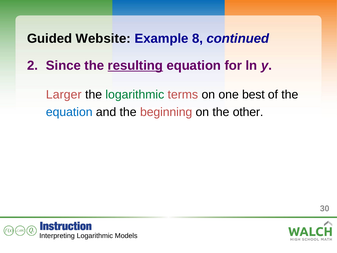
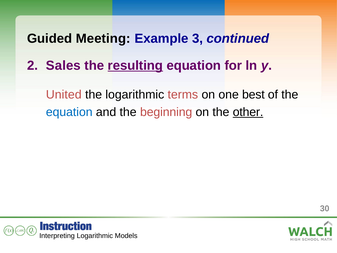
Website: Website -> Meeting
8: 8 -> 3
Since: Since -> Sales
Larger: Larger -> United
logarithmic at (135, 94) colour: green -> black
other underline: none -> present
